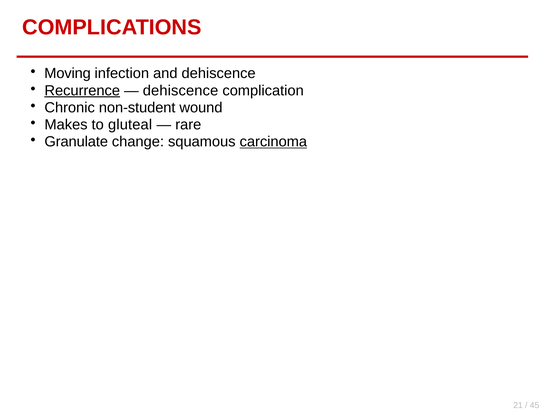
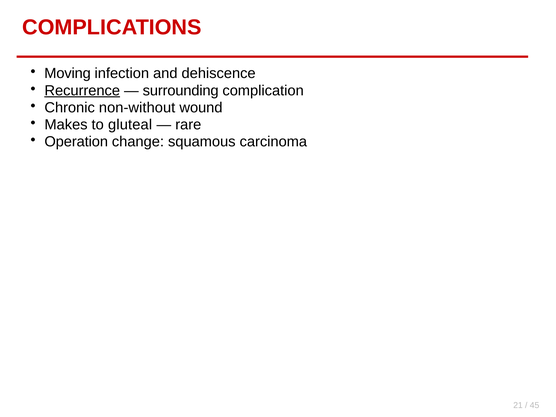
dehiscence at (181, 91): dehiscence -> surrounding
non-student: non-student -> non-without
Granulate: Granulate -> Operation
carcinoma underline: present -> none
